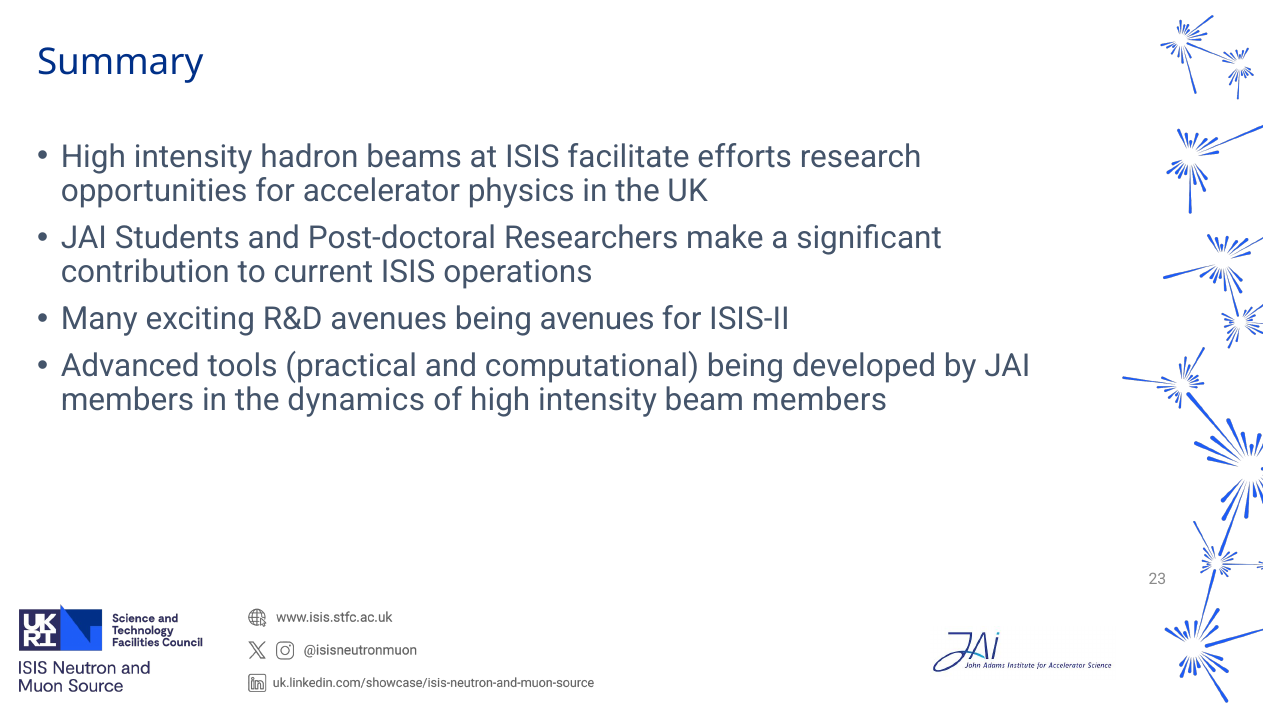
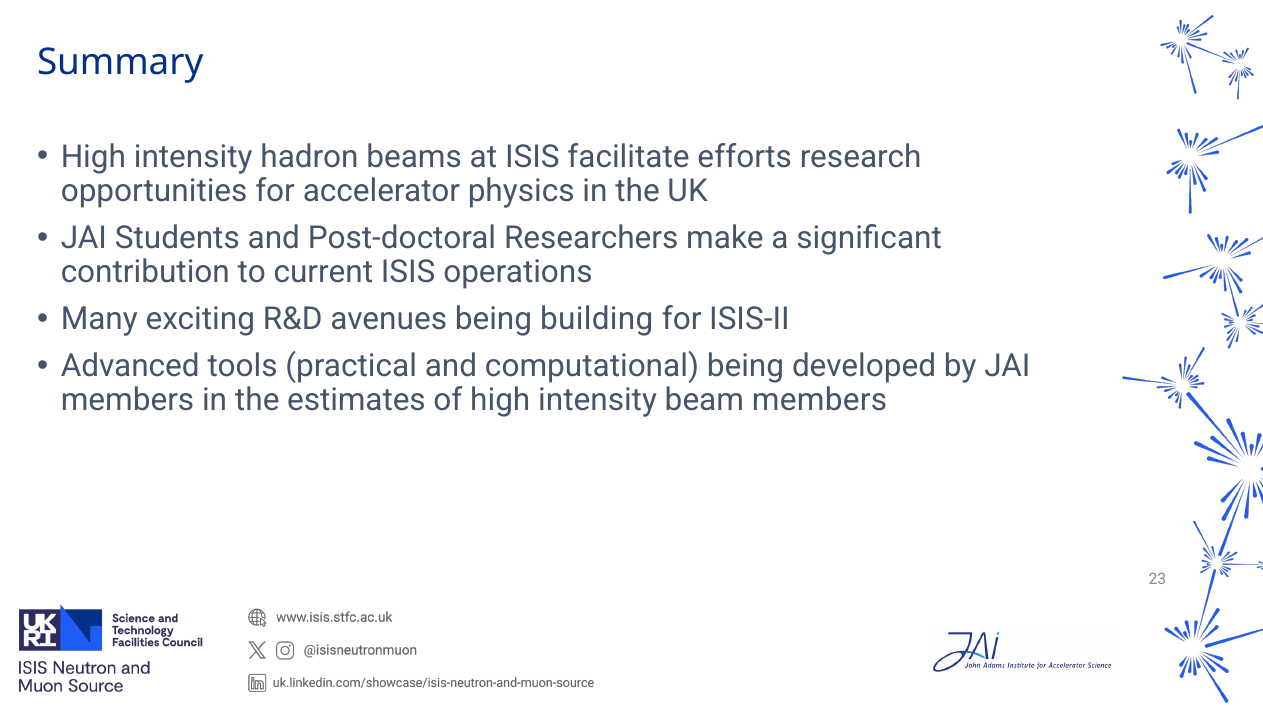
being avenues: avenues -> building
dynamics: dynamics -> estimates
